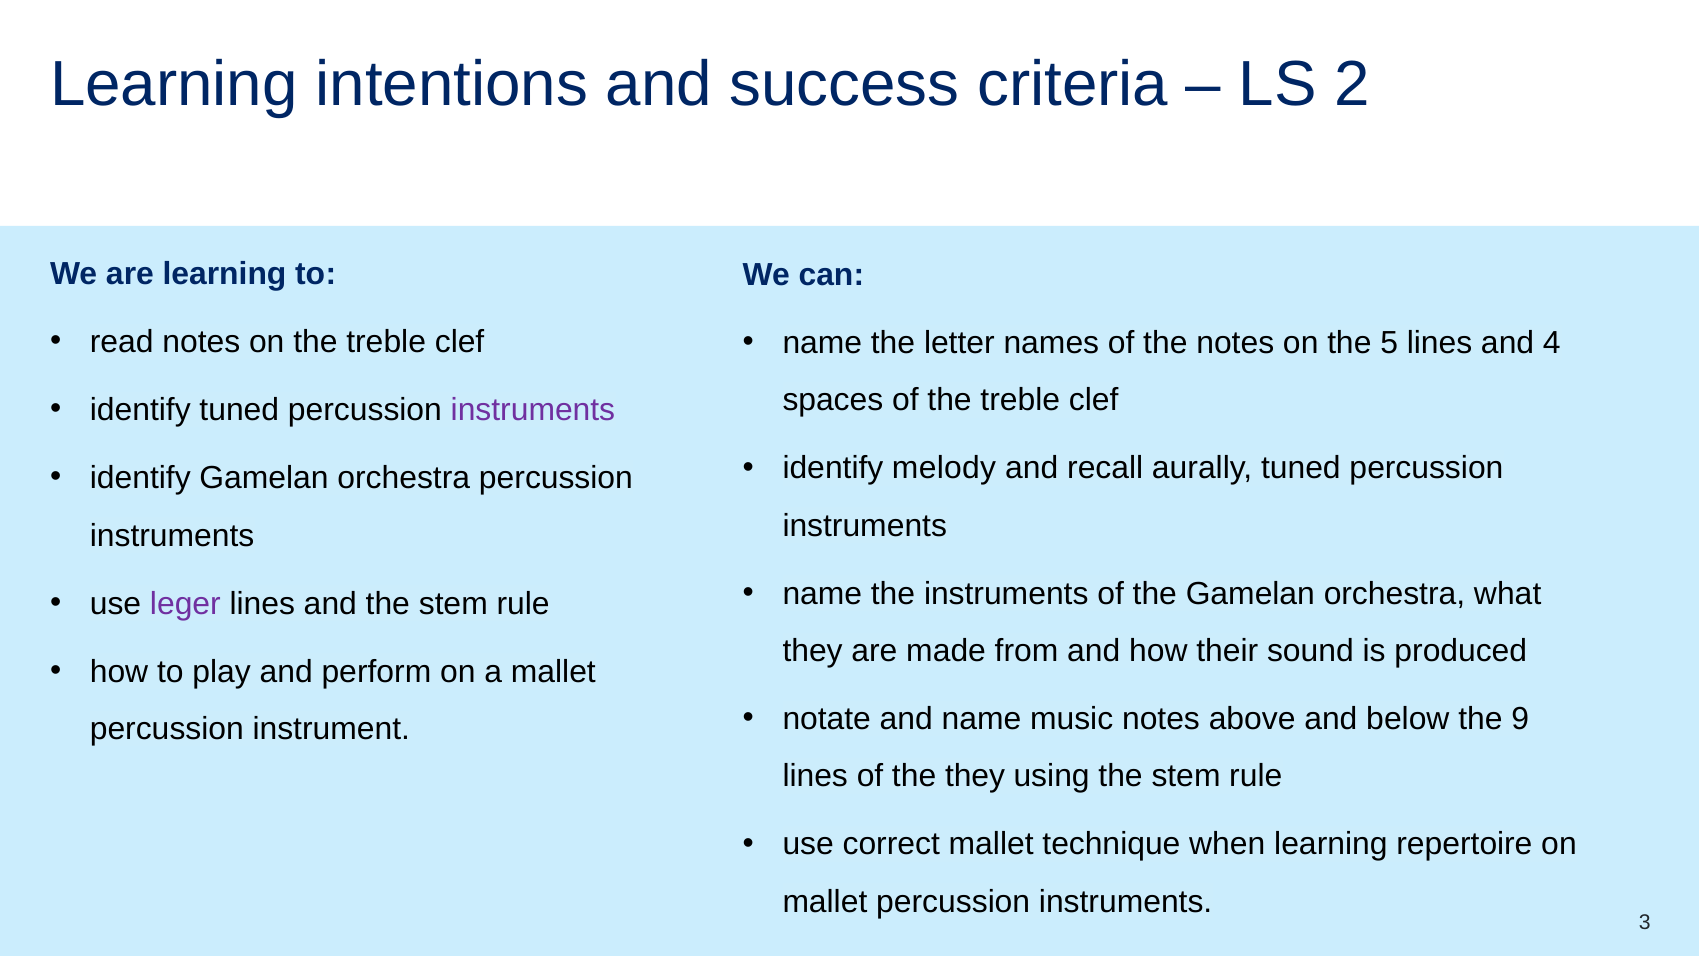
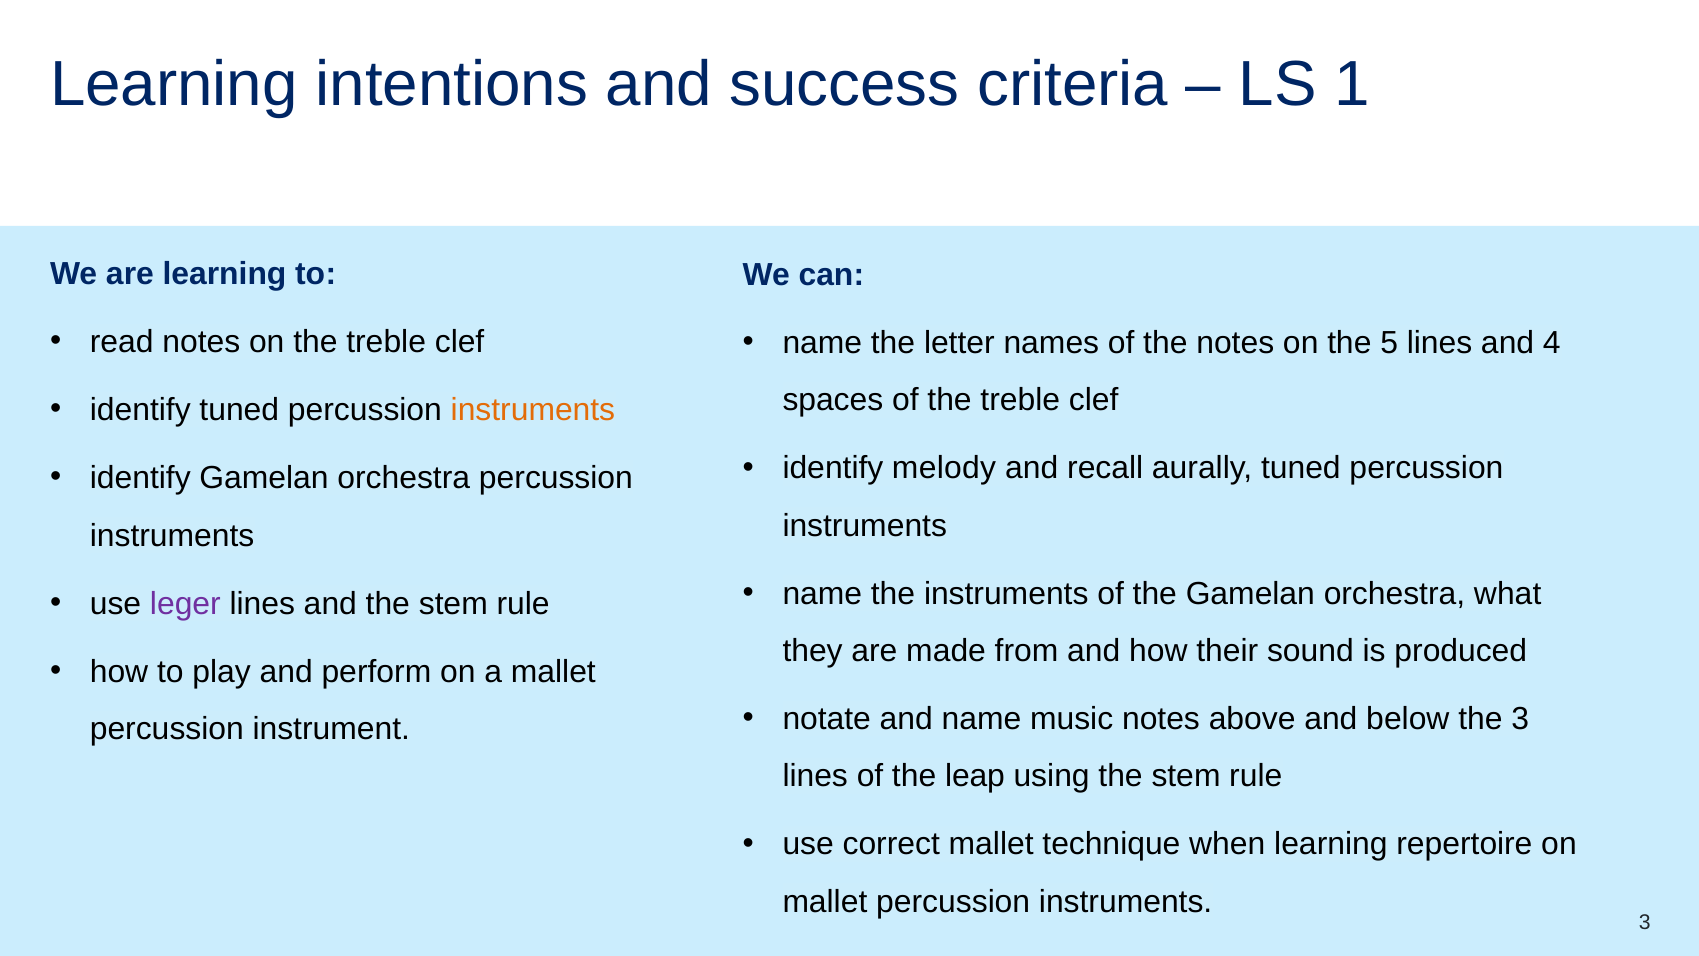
2: 2 -> 1
instruments at (533, 410) colour: purple -> orange
the 9: 9 -> 3
the they: they -> leap
